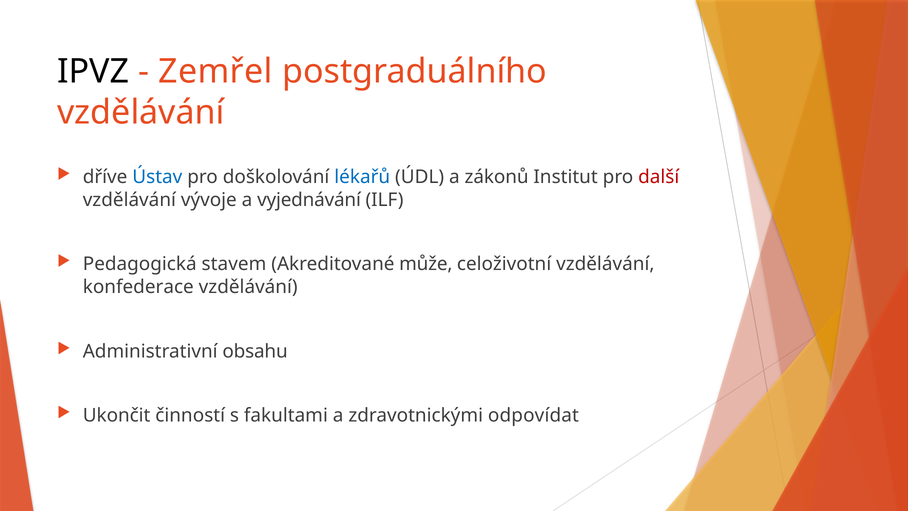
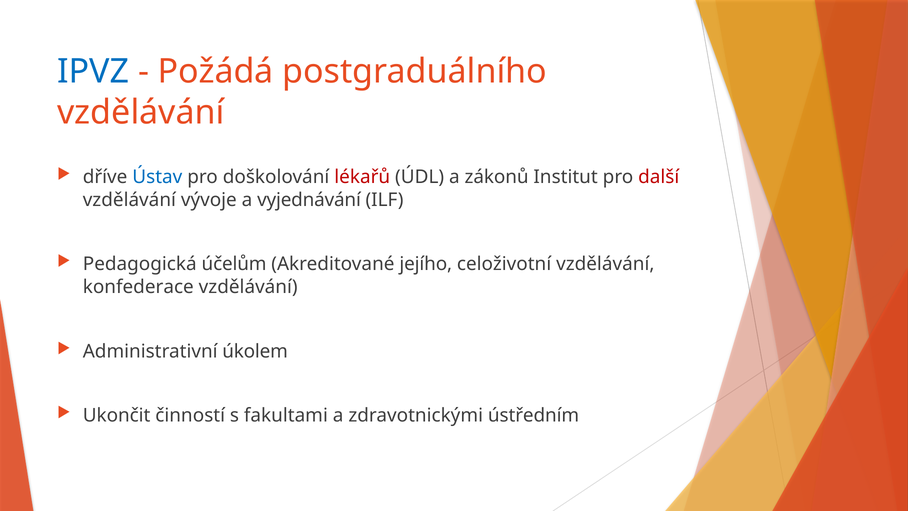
IPVZ colour: black -> blue
Zemřel: Zemřel -> Požádá
lékařů colour: blue -> red
stavem: stavem -> účelům
může: může -> jejího
obsahu: obsahu -> úkolem
odpovídat: odpovídat -> ústředním
